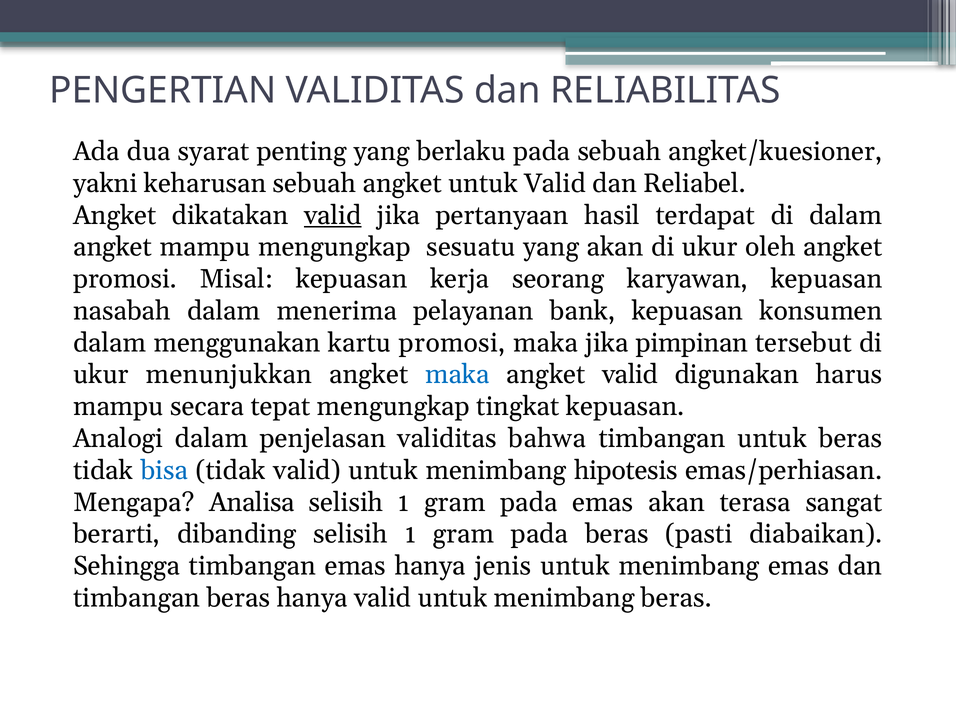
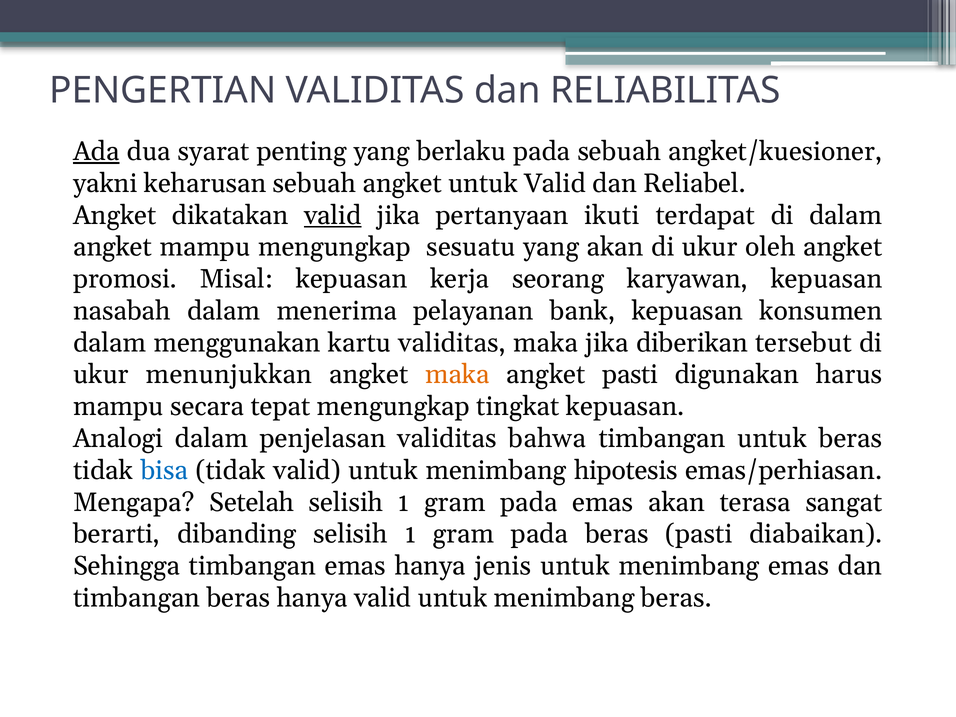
Ada underline: none -> present
hasil: hasil -> ikuti
kartu promosi: promosi -> validitas
pimpinan: pimpinan -> diberikan
maka at (457, 375) colour: blue -> orange
angket valid: valid -> pasti
Analisa: Analisa -> Setelah
